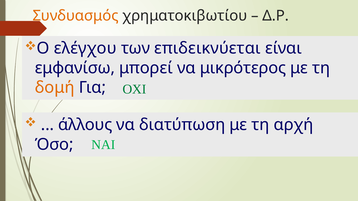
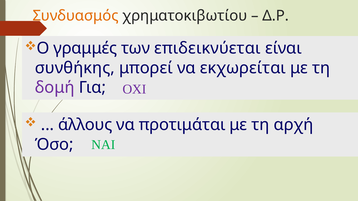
ελέγχου: ελέγχου -> γραμμές
εμφανίσω: εμφανίσω -> συνθήκης
μικρότερος: μικρότερος -> εκχωρείται
δομή colour: orange -> purple
ΟΧΙ colour: green -> purple
διατύπωση: διατύπωση -> προτιμάται
